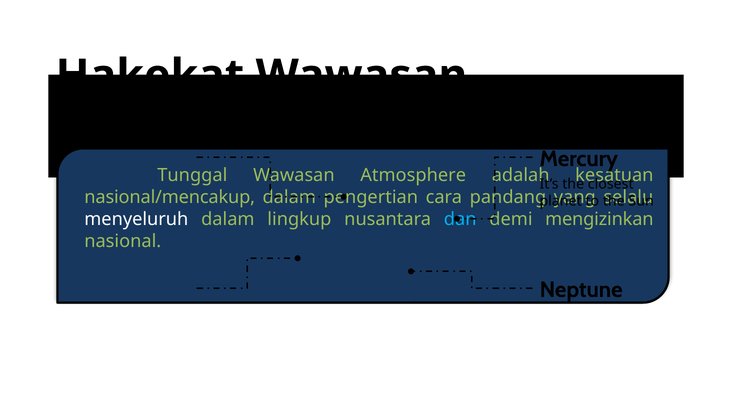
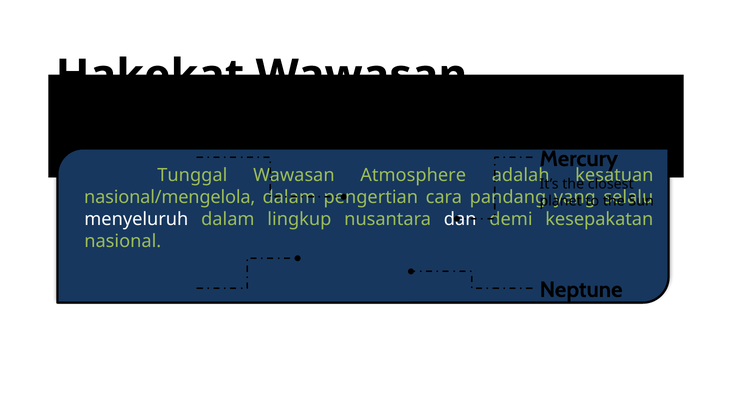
nasional/mencakup: nasional/mencakup -> nasional/mengelola
dan colour: light blue -> white
mengizinkan: mengizinkan -> kesepakatan
